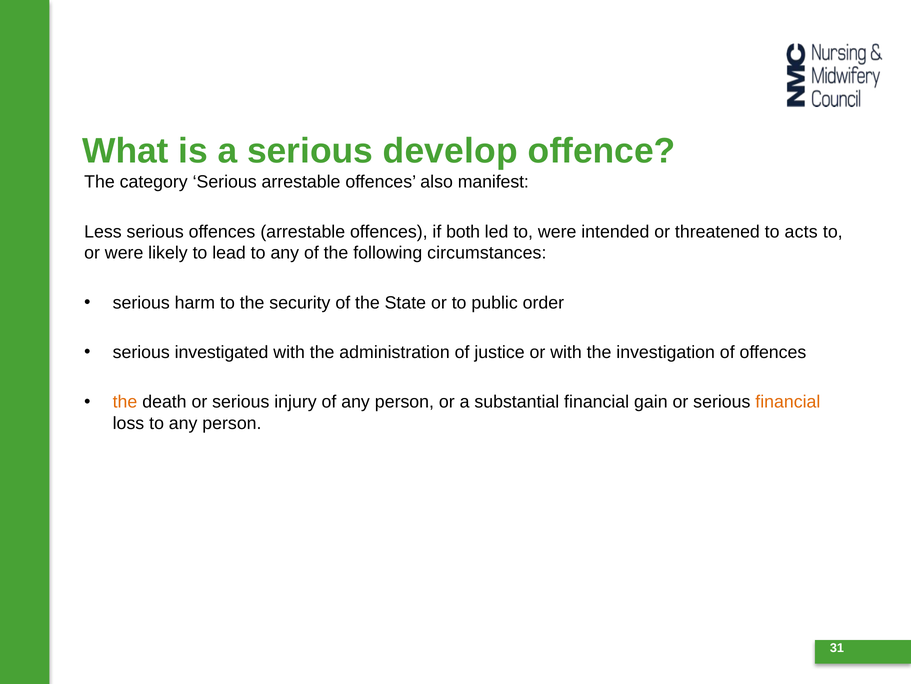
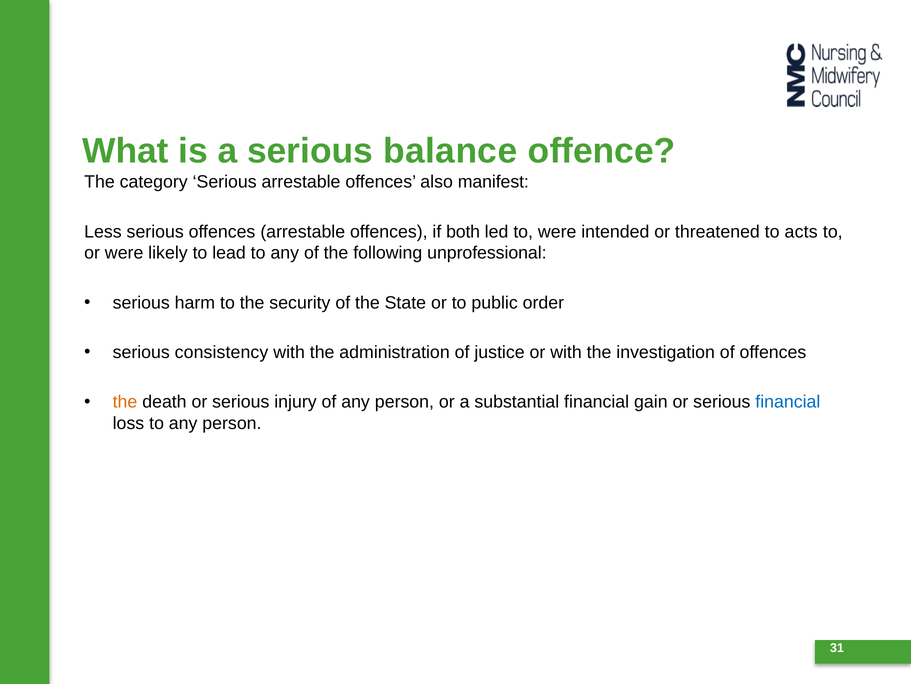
develop: develop -> balance
circumstances: circumstances -> unprofessional
investigated: investigated -> consistency
financial at (788, 402) colour: orange -> blue
